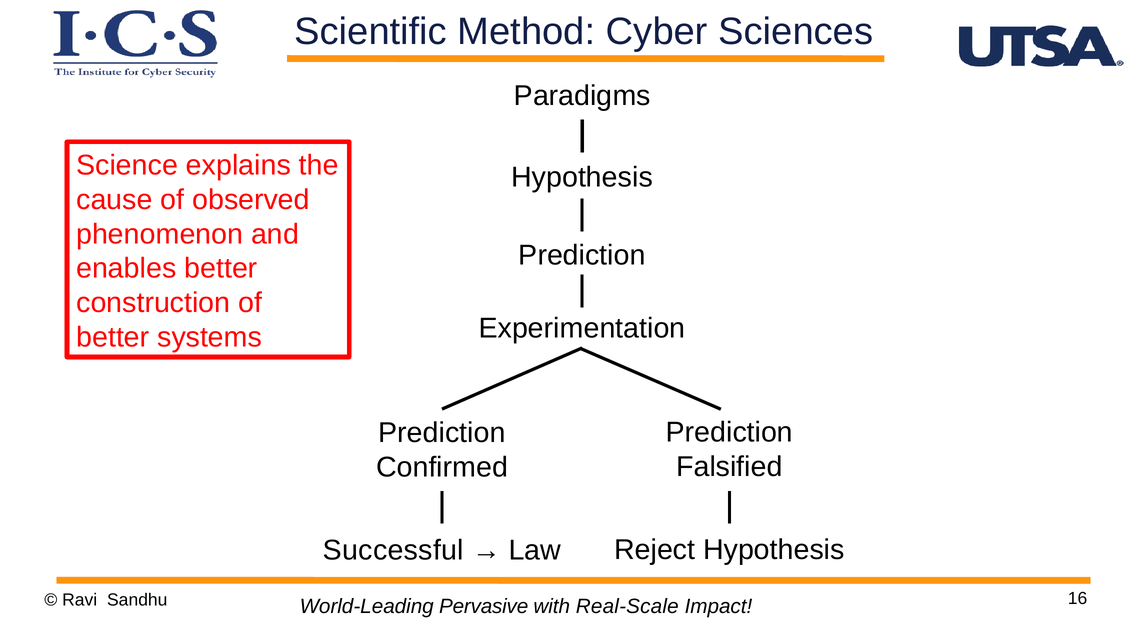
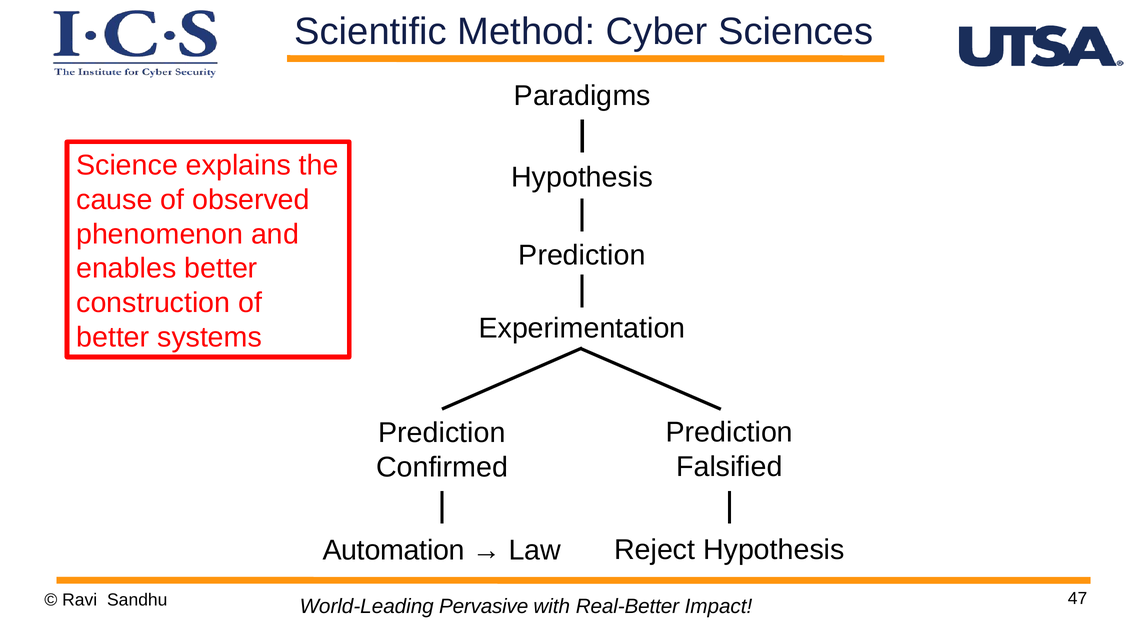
Successful: Successful -> Automation
16: 16 -> 47
Real-Scale: Real-Scale -> Real-Better
